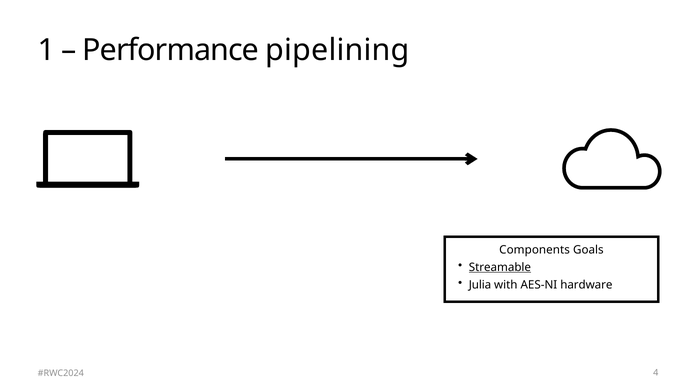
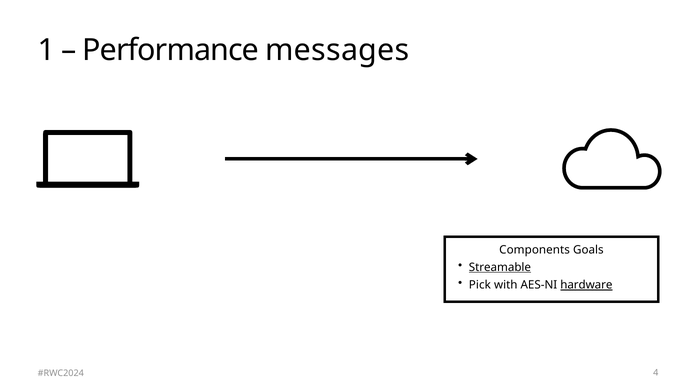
pipelining: pipelining -> messages
Julia: Julia -> Pick
hardware underline: none -> present
